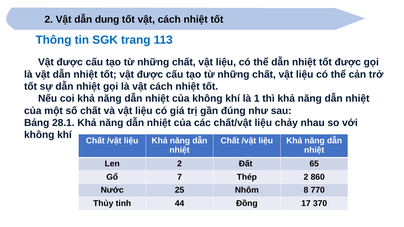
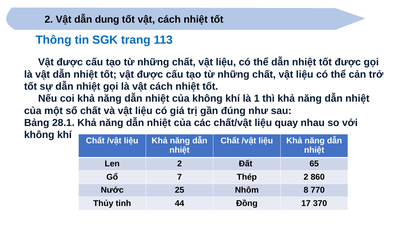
chảy: chảy -> quay
